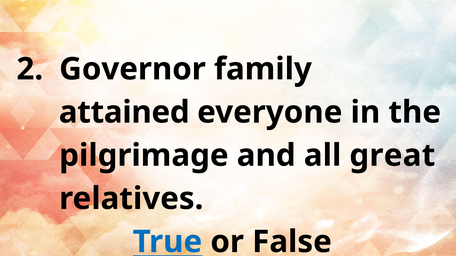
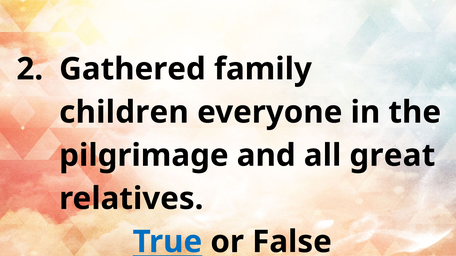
Governor: Governor -> Gathered
attained: attained -> children
